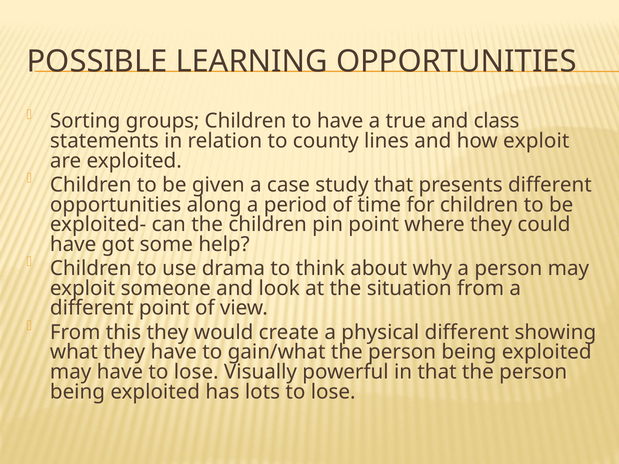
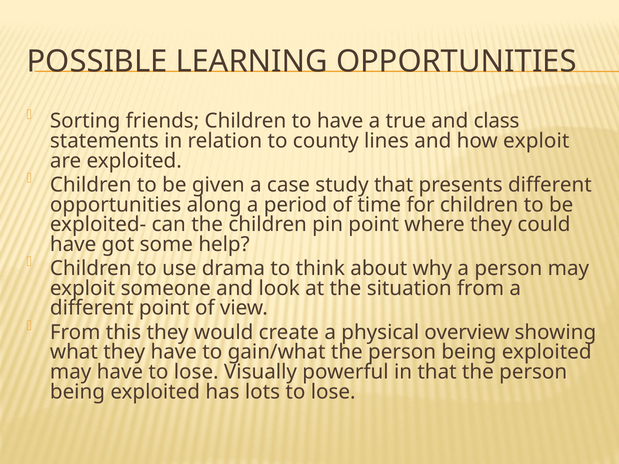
groups: groups -> friends
physical different: different -> overview
